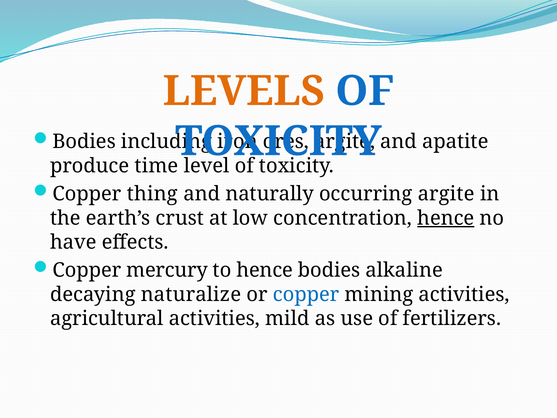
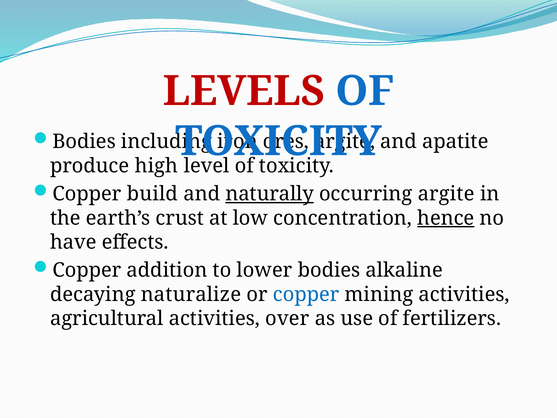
LEVELS colour: orange -> red
time: time -> high
thing: thing -> build
naturally underline: none -> present
mercury: mercury -> addition
to hence: hence -> lower
mild: mild -> over
